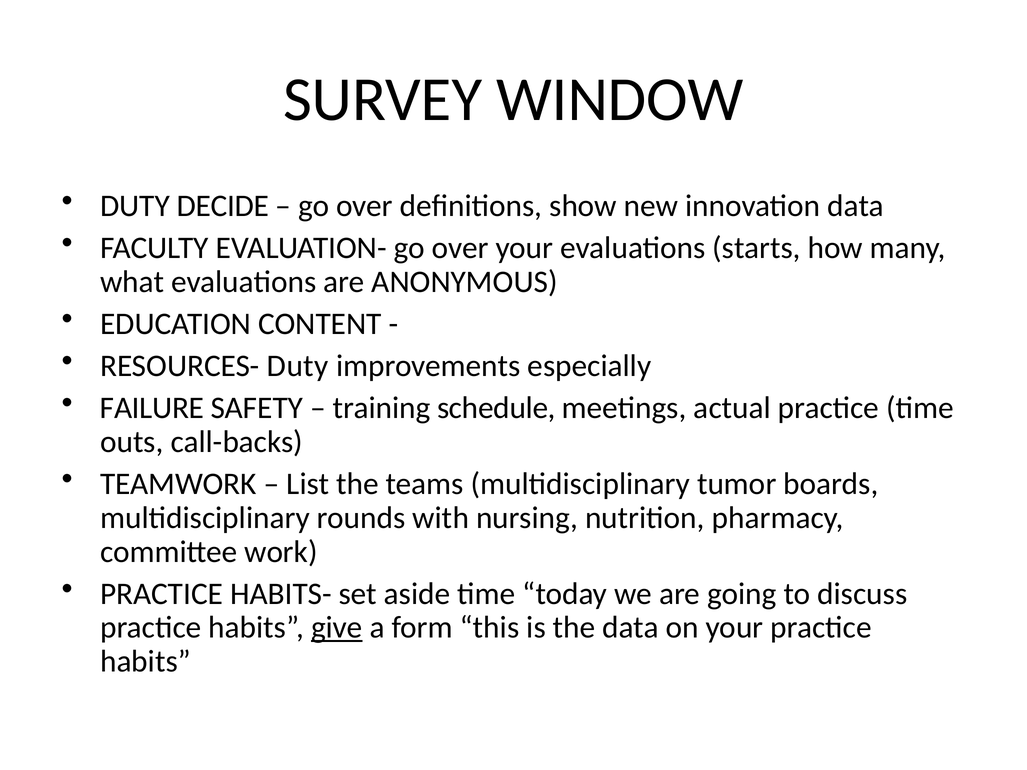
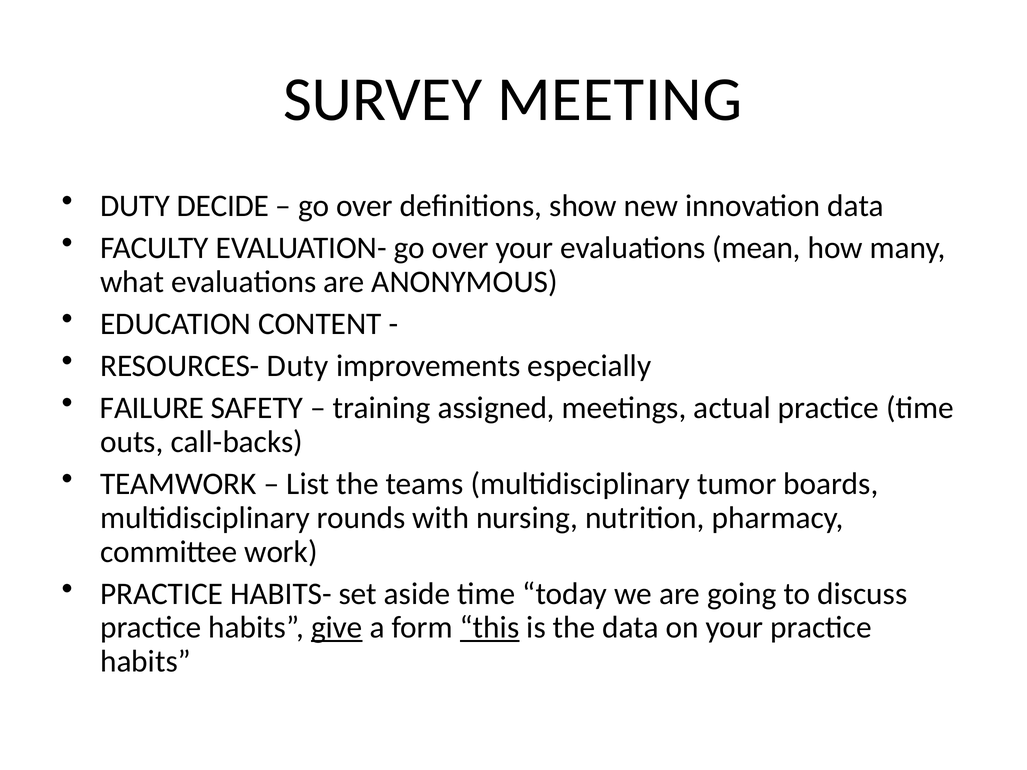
WINDOW: WINDOW -> MEETING
starts: starts -> mean
schedule: schedule -> assigned
this underline: none -> present
